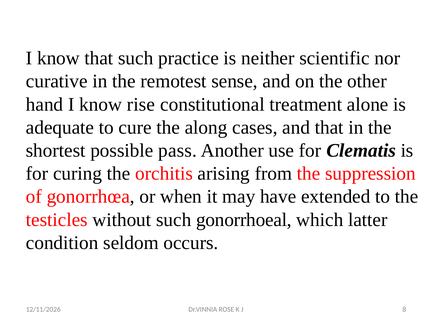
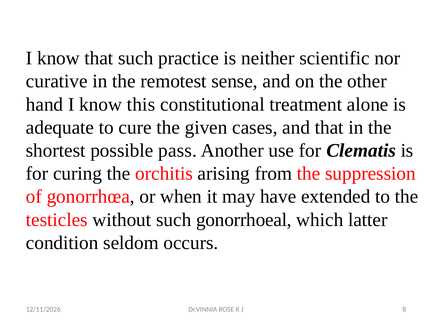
rise: rise -> this
along: along -> given
